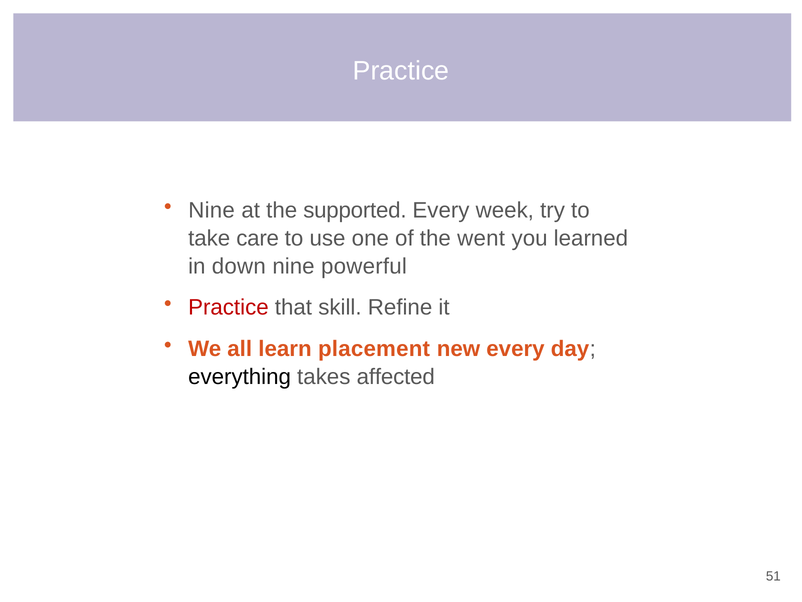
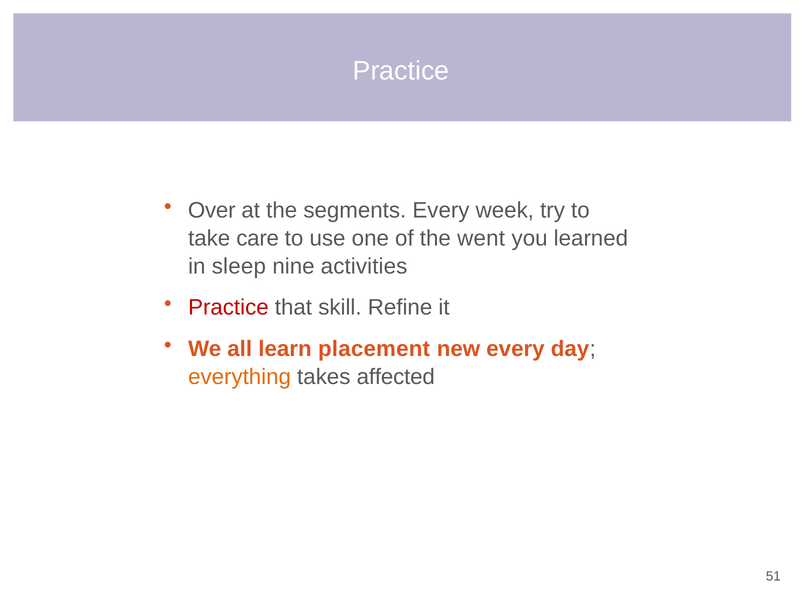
Nine at (212, 210): Nine -> Over
supported: supported -> segments
down: down -> sleep
powerful: powerful -> activities
everything colour: black -> orange
